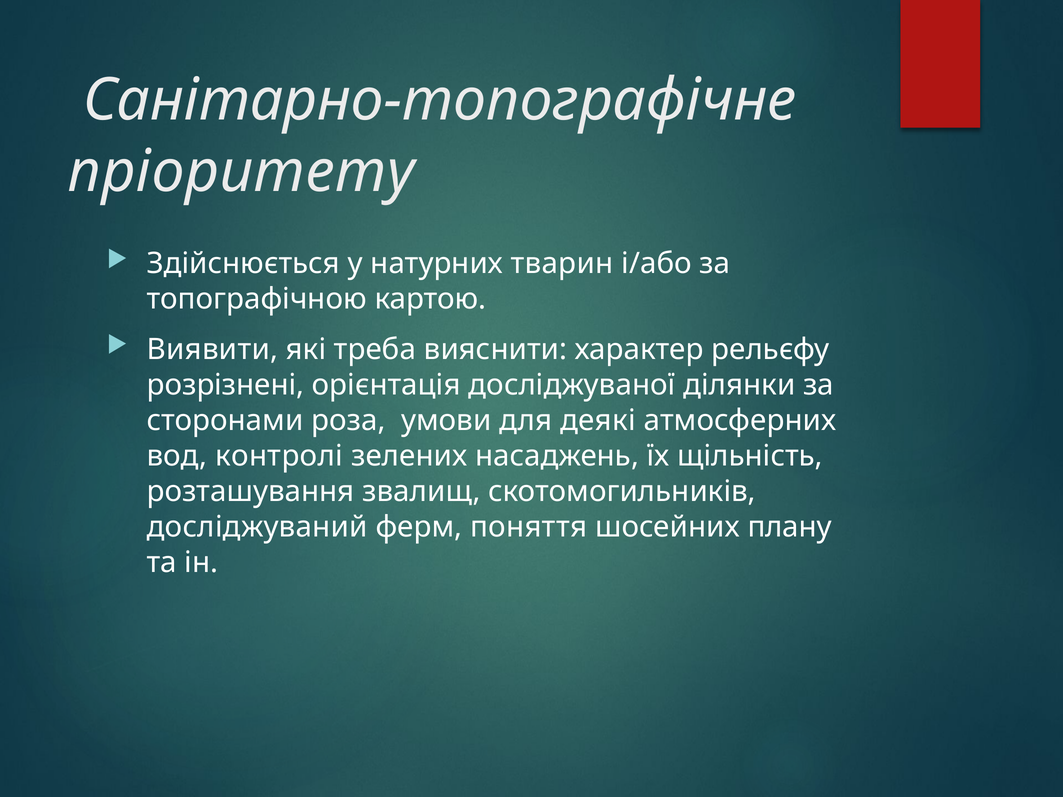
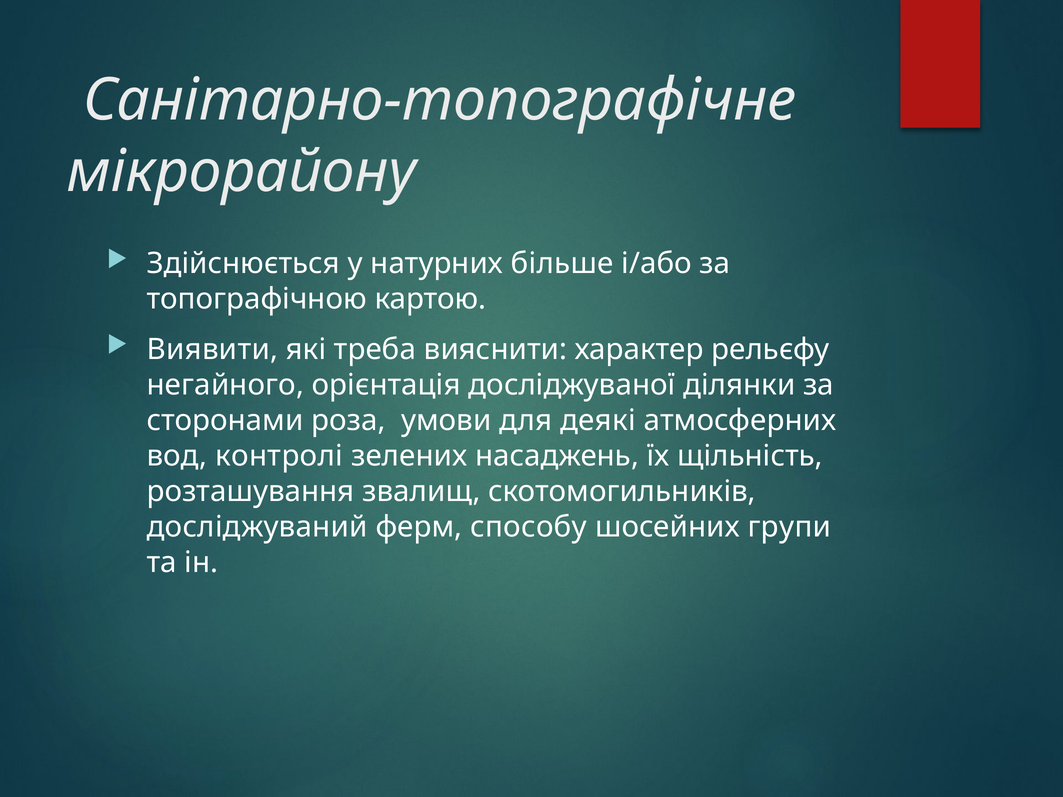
пріоритету: пріоритету -> мікрорайону
тварин: тварин -> більше
розрізнені: розрізнені -> негайного
поняття: поняття -> способу
плану: плану -> групи
